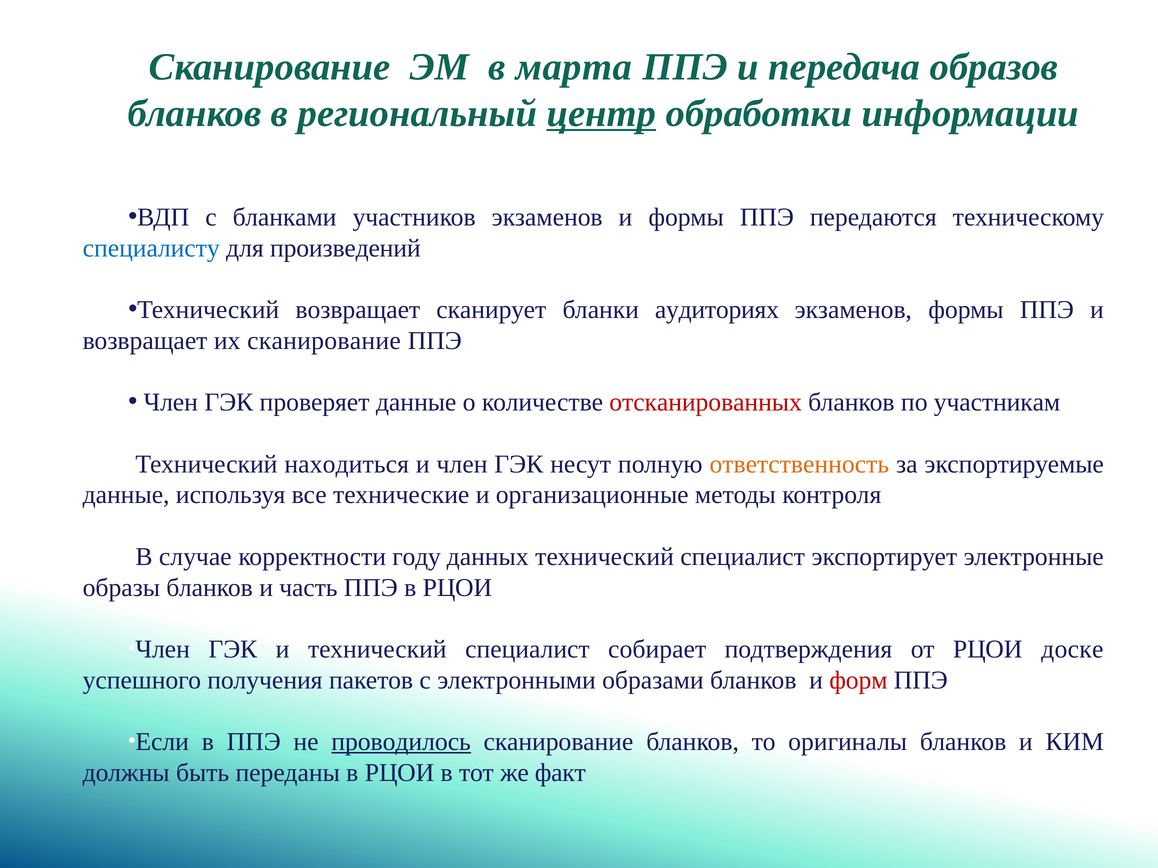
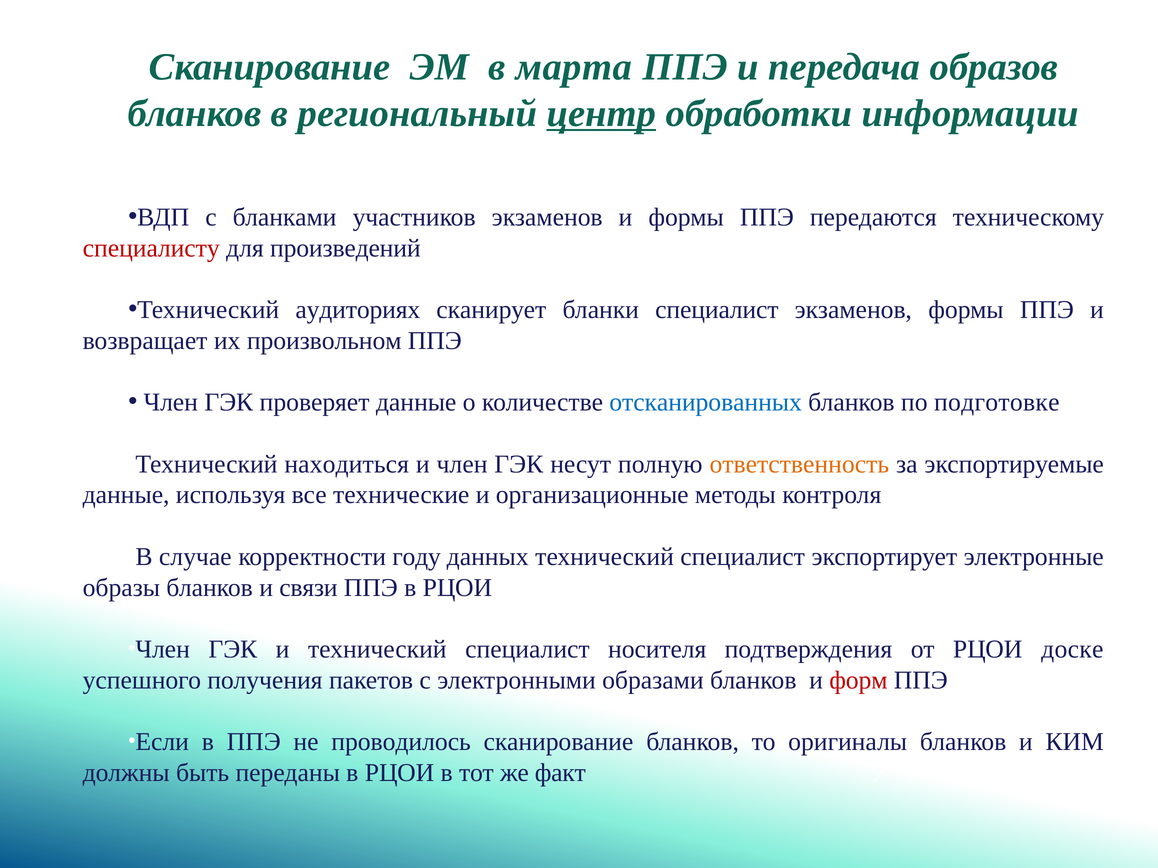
специалисту colour: blue -> red
Технический возвращает: возвращает -> аудиториях
бланки аудиториях: аудиториях -> специалист
их сканирование: сканирование -> произвольном
отсканированных colour: red -> blue
участникам: участникам -> подготовке
часть: часть -> связи
собирает: собирает -> носителя
проводилось underline: present -> none
